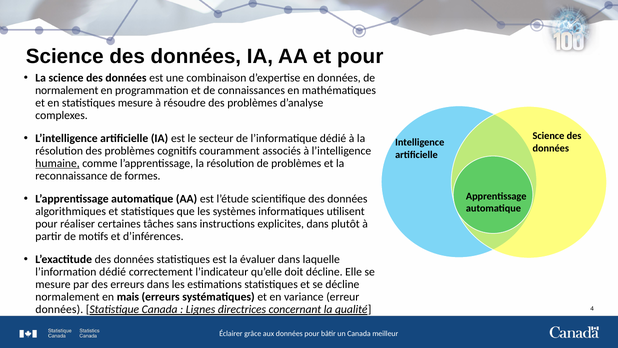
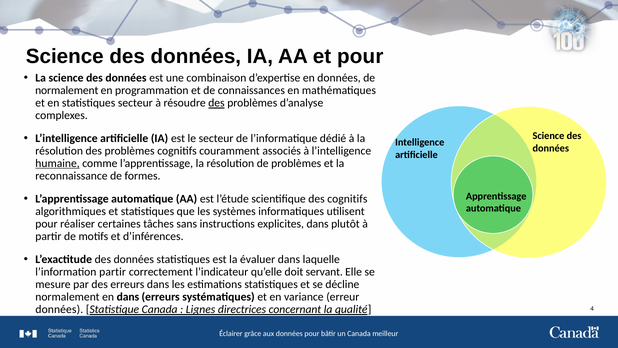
statistiques mesure: mesure -> secteur
des at (216, 103) underline: none -> present
scientifique des données: données -> cognitifs
l’information dédié: dédié -> partir
doit décline: décline -> servant
en mais: mais -> dans
